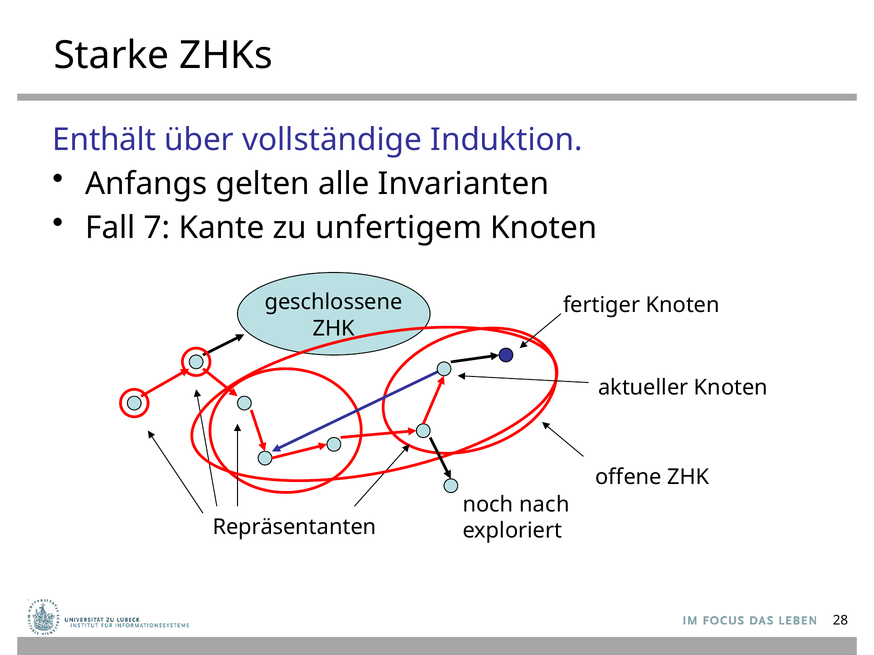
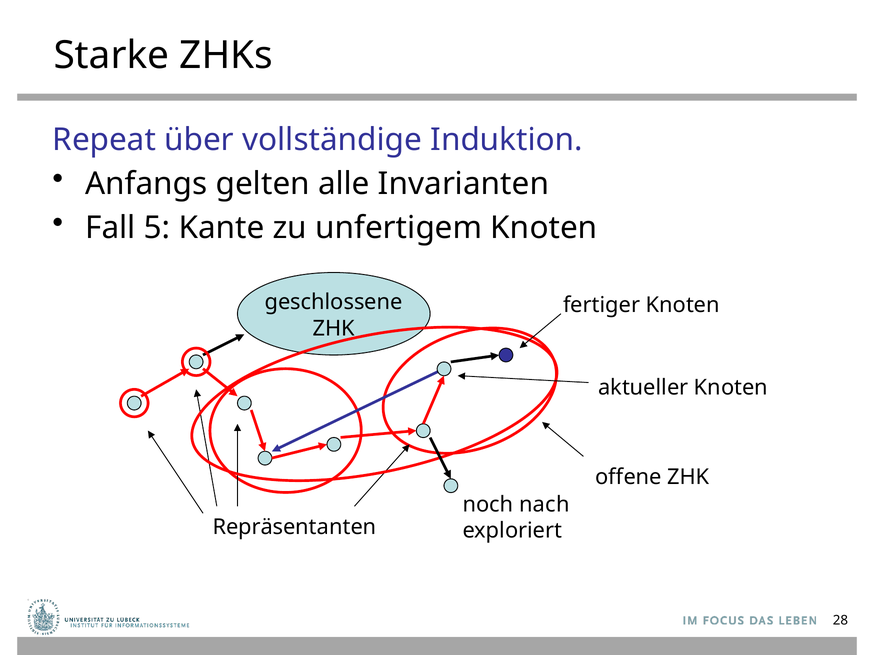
Enthält: Enthält -> Repeat
7: 7 -> 5
